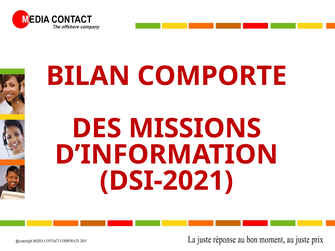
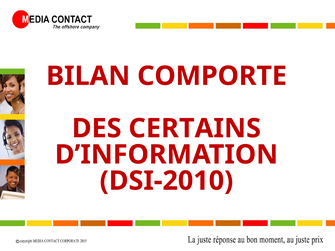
MISSIONS: MISSIONS -> CERTAINS
DSI-2021: DSI-2021 -> DSI-2010
